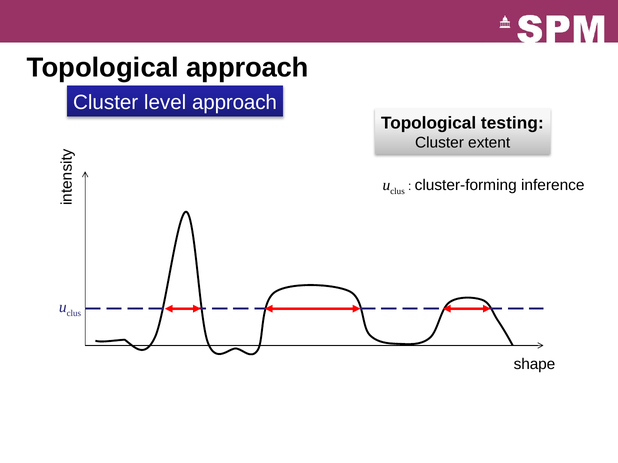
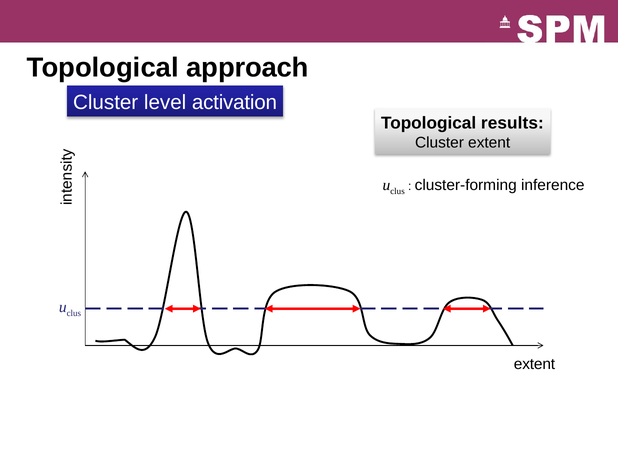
level approach: approach -> activation
testing: testing -> results
shape at (534, 364): shape -> extent
